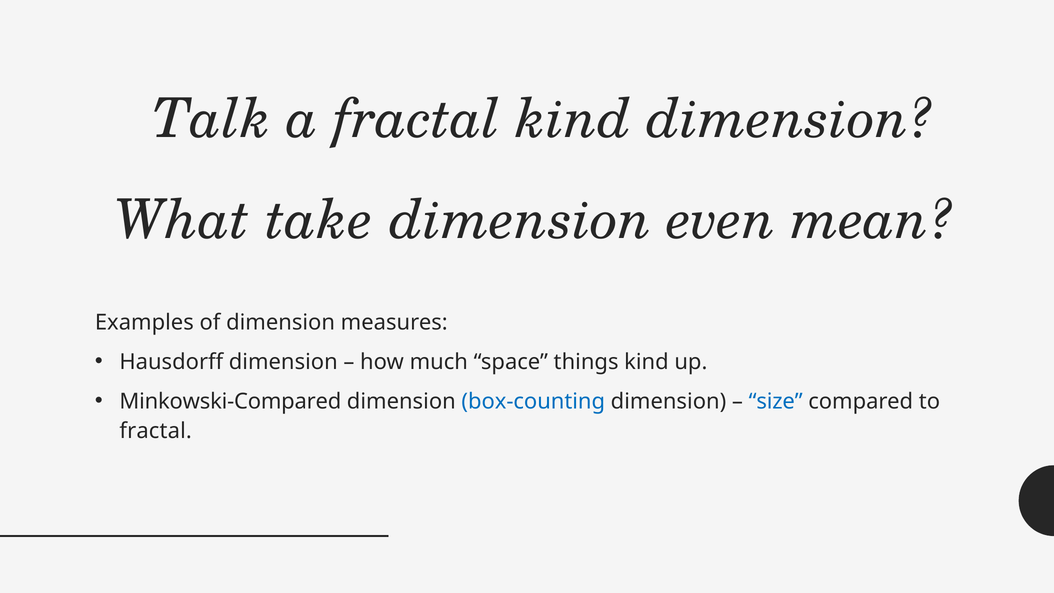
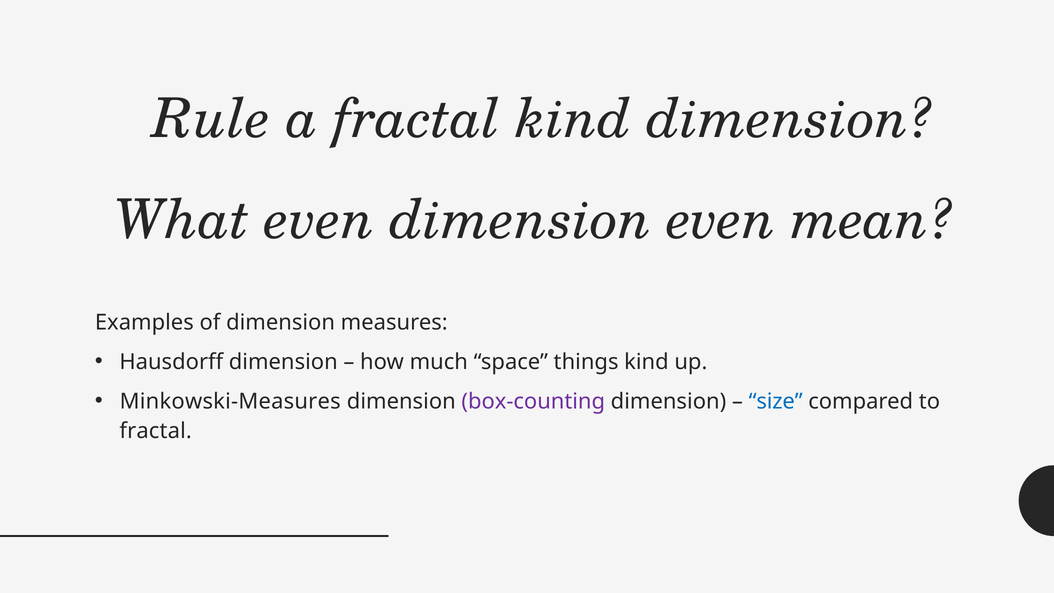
Talk: Talk -> Rule
What take: take -> even
Minkowski-Compared: Minkowski-Compared -> Minkowski-Measures
box-counting colour: blue -> purple
